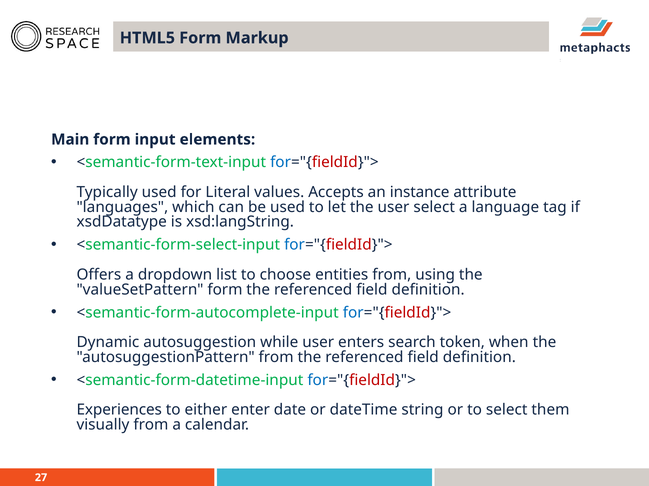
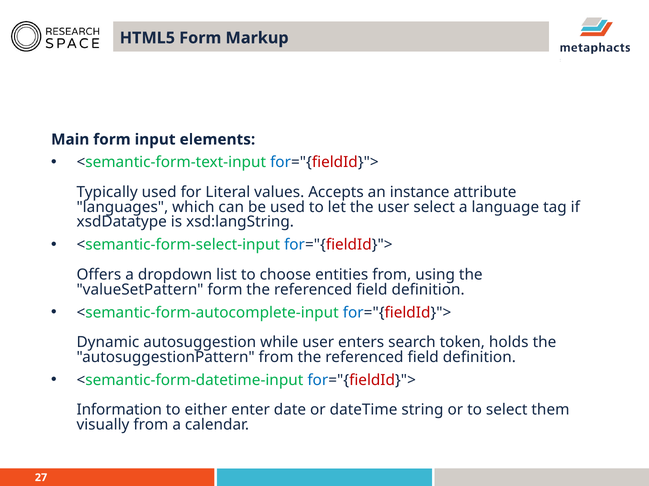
when: when -> holds
Experiences: Experiences -> Information
